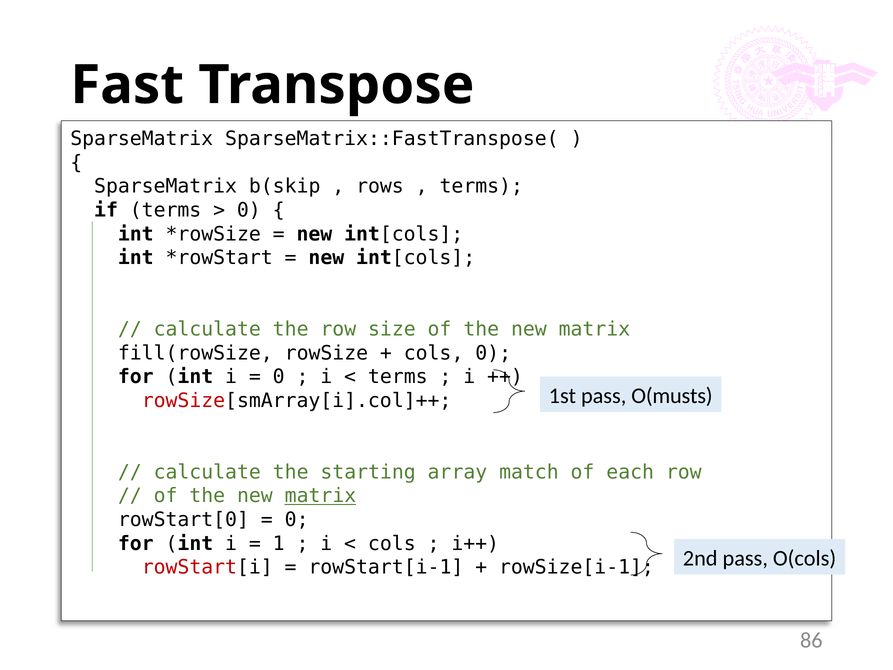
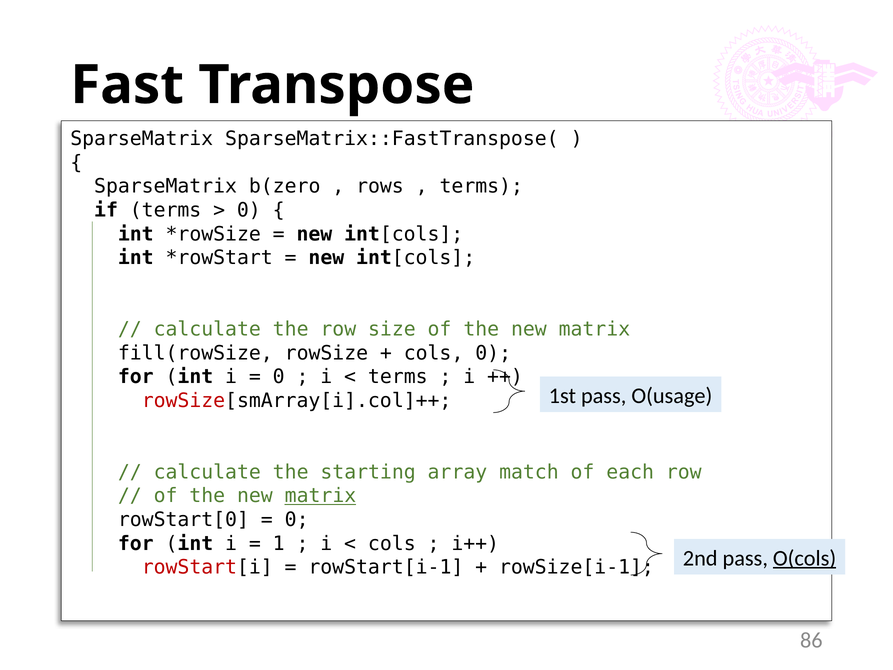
b(skip: b(skip -> b(zero
O(musts: O(musts -> O(usage
O(cols underline: none -> present
